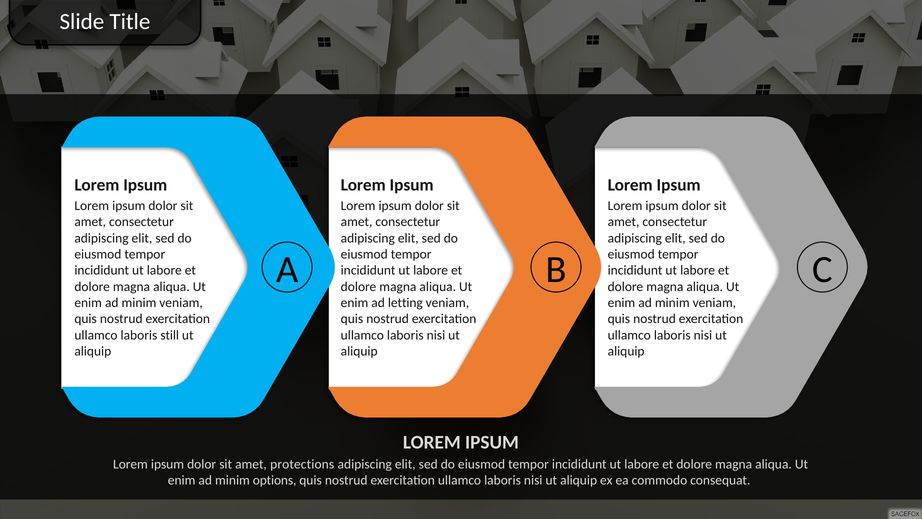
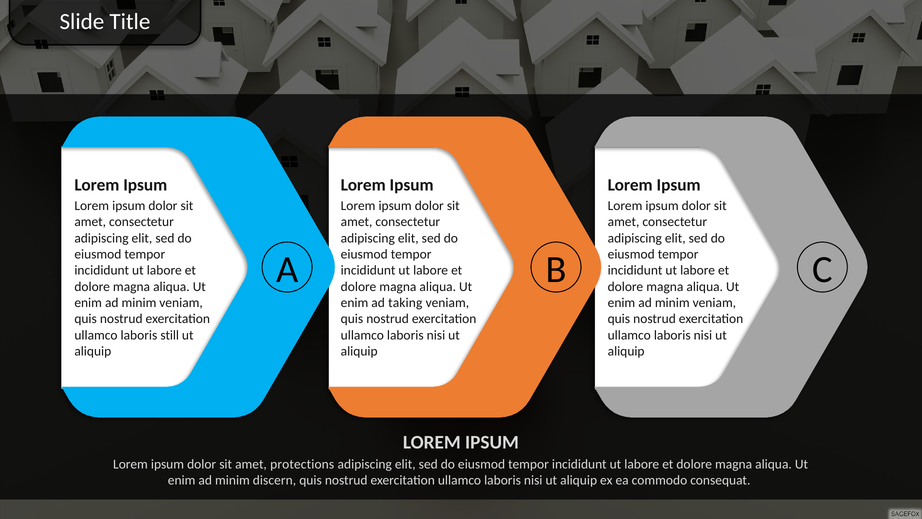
letting: letting -> taking
options: options -> discern
